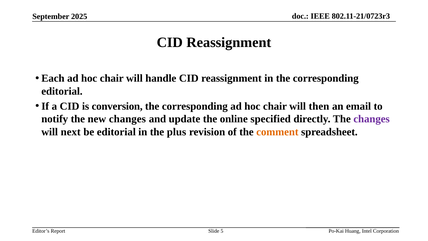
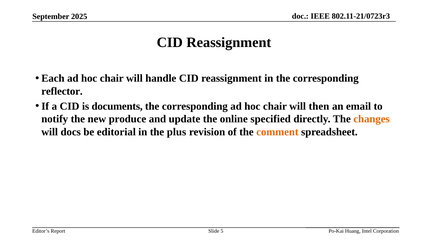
editorial at (62, 91): editorial -> reflector
conversion: conversion -> documents
new changes: changes -> produce
changes at (372, 119) colour: purple -> orange
next: next -> docs
